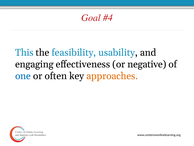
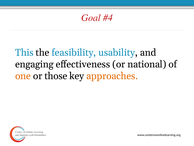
negative: negative -> national
one colour: blue -> orange
often: often -> those
